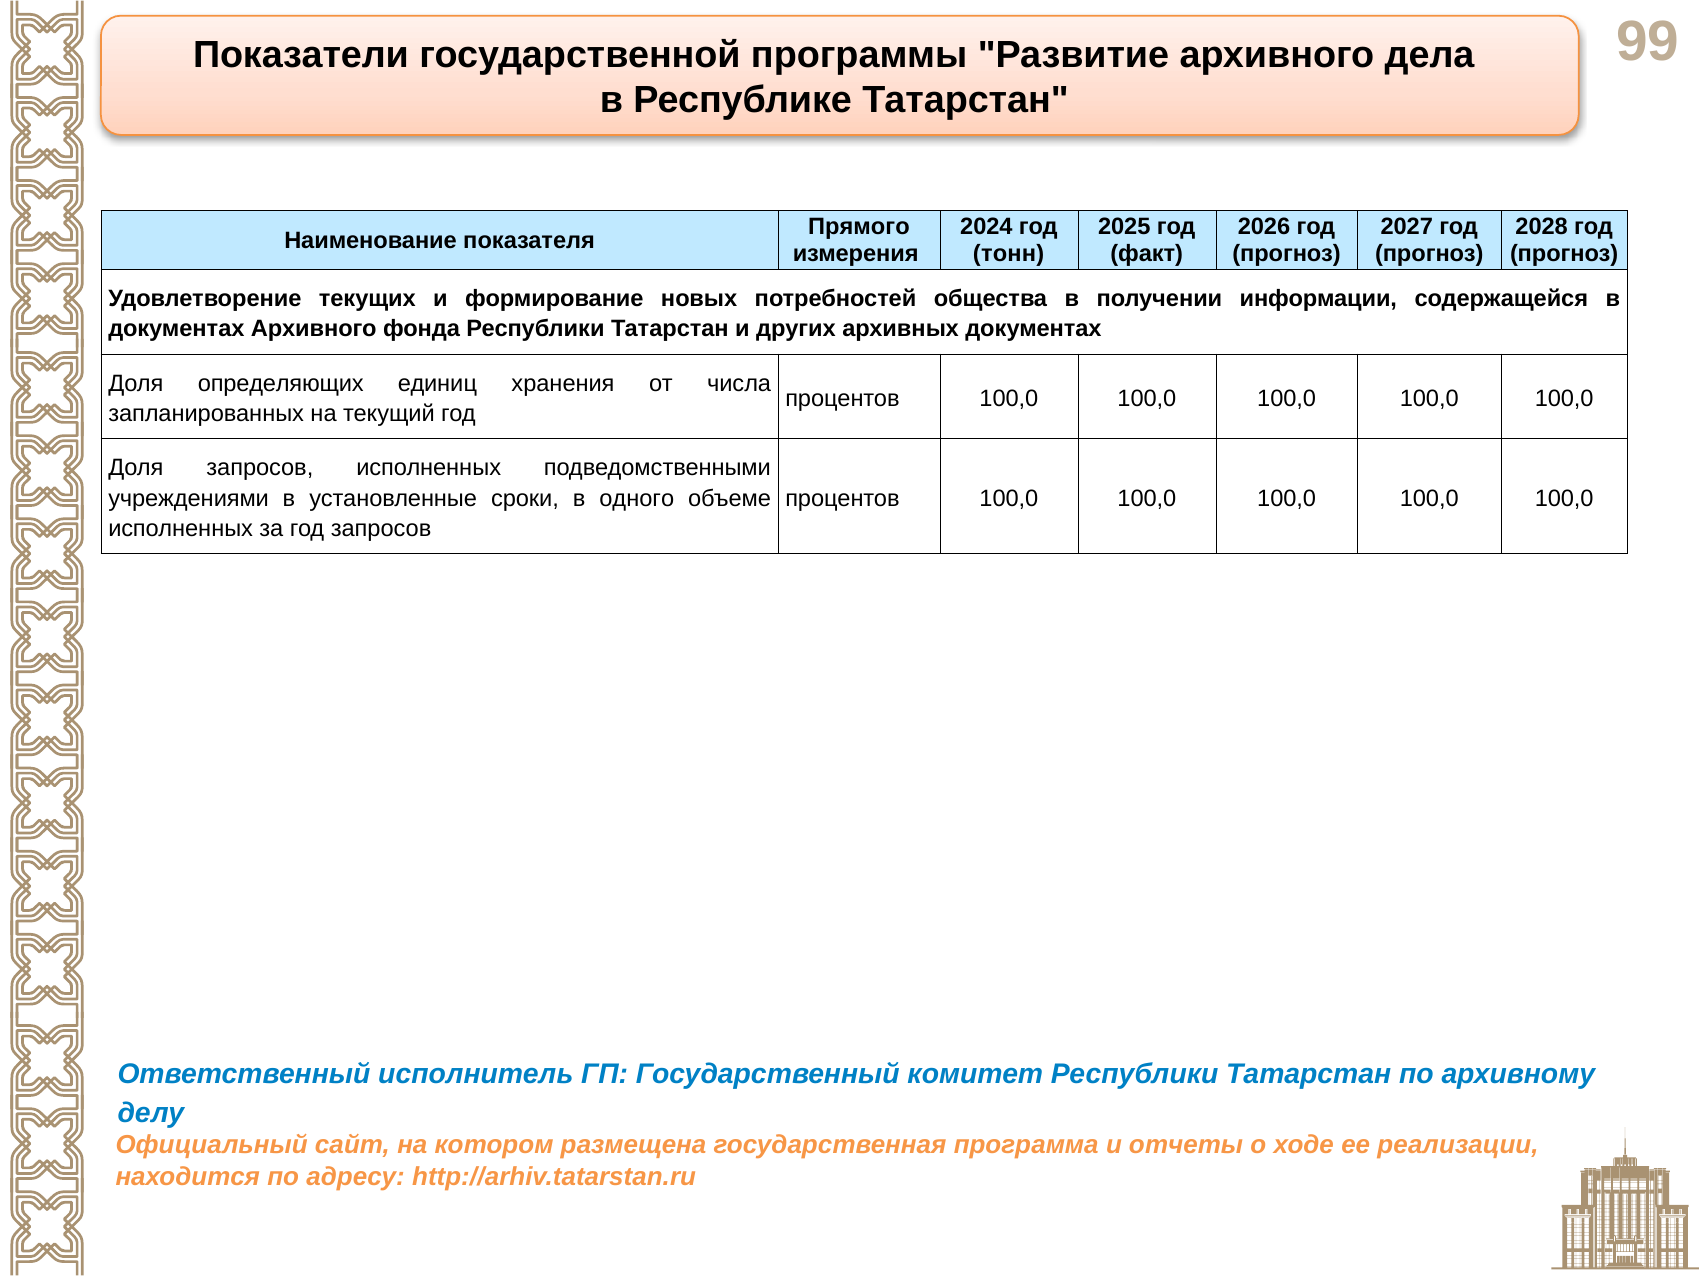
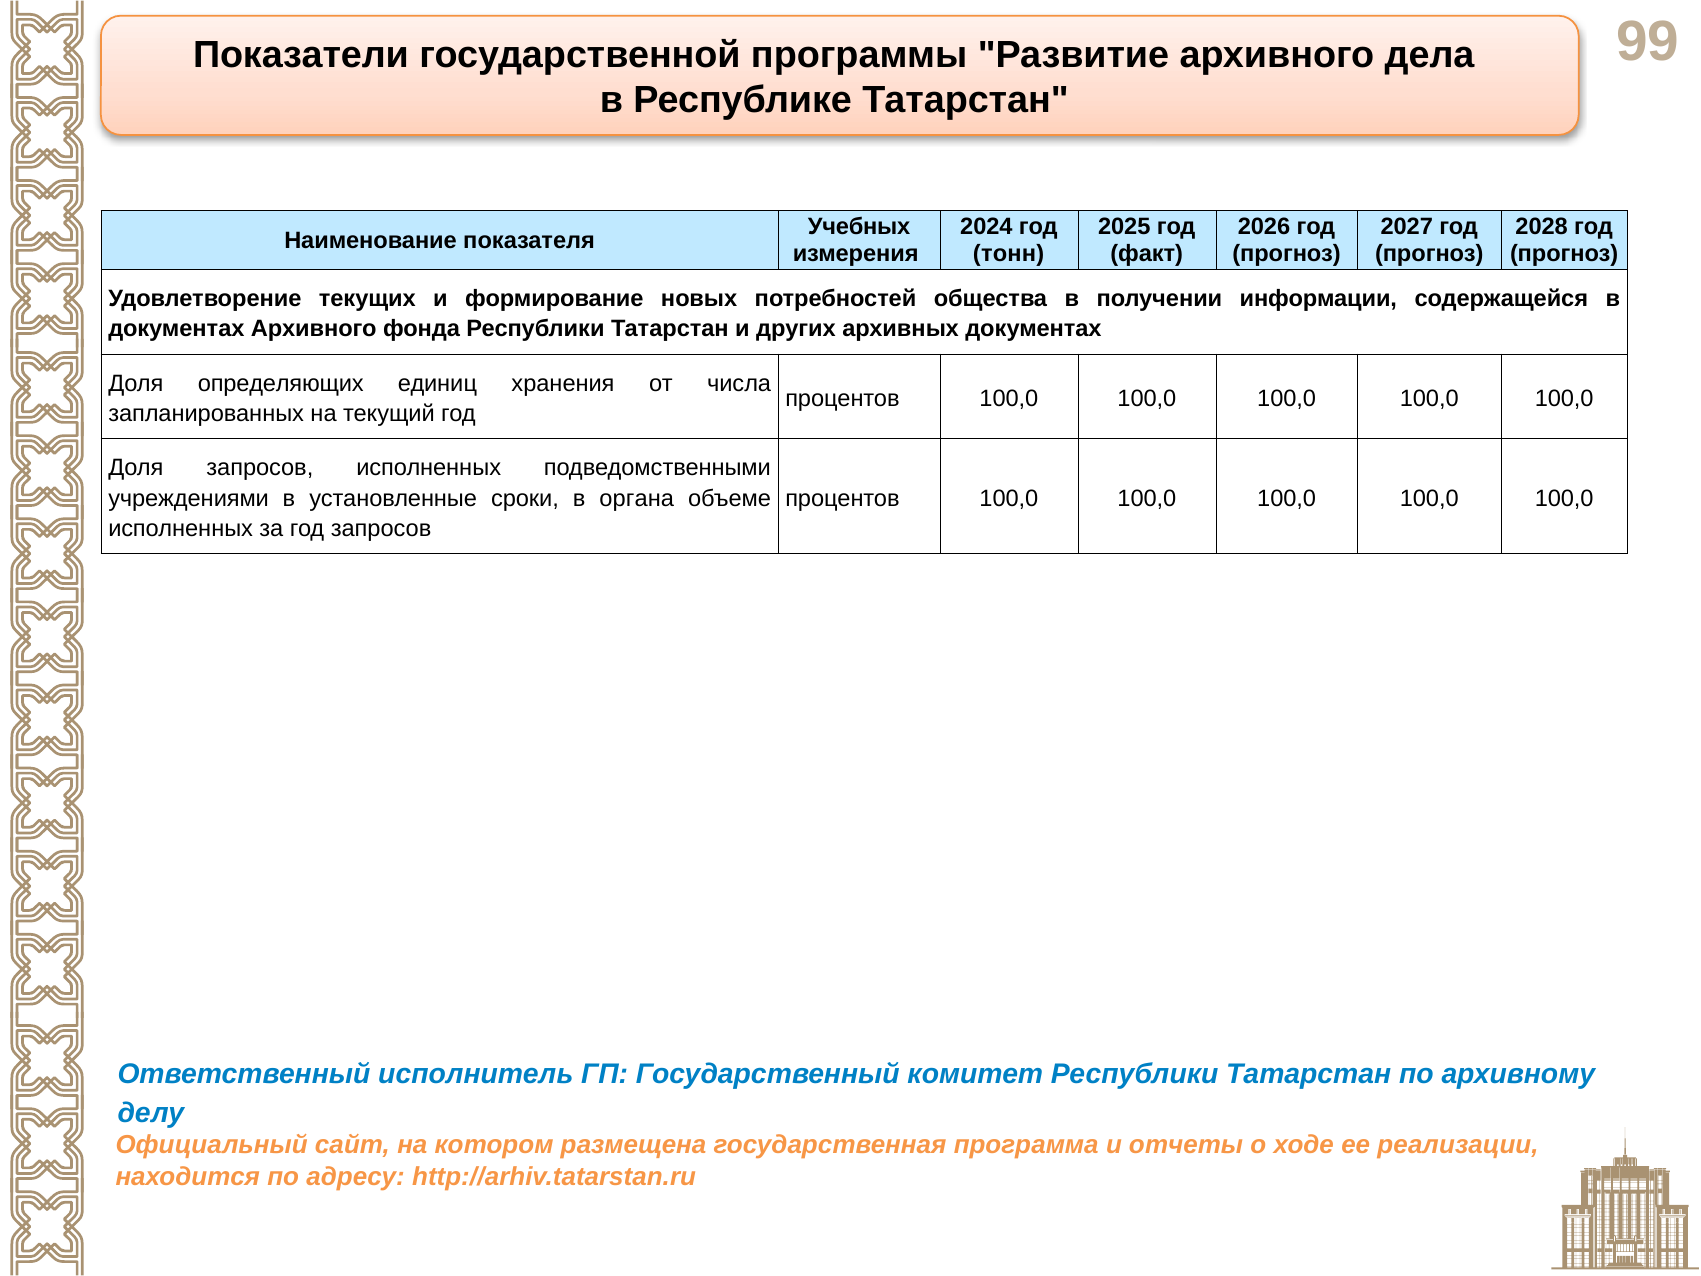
Прямого: Прямого -> Учебных
одного: одного -> органа
